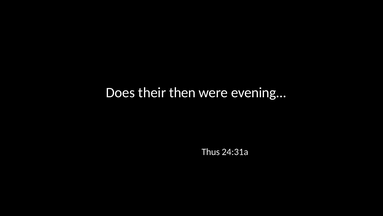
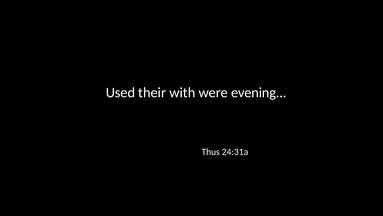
Does: Does -> Used
then: then -> with
